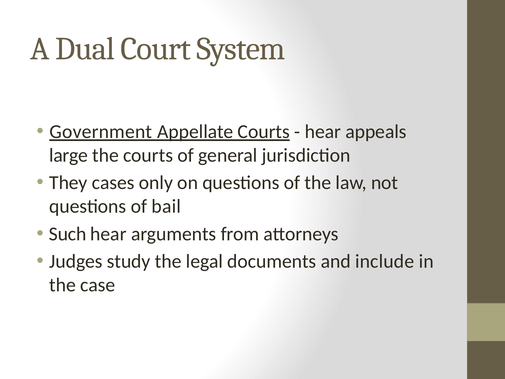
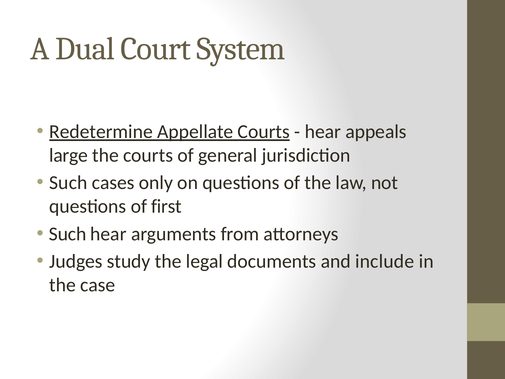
Government: Government -> Redetermine
They at (68, 183): They -> Such
bail: bail -> first
